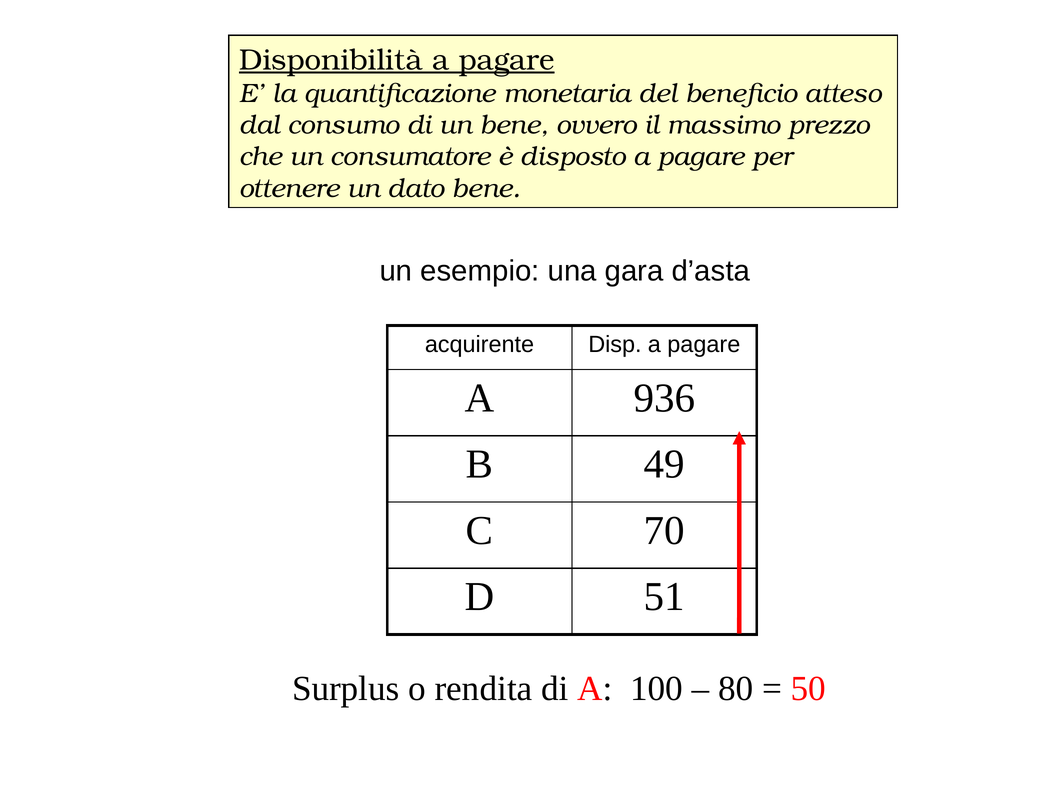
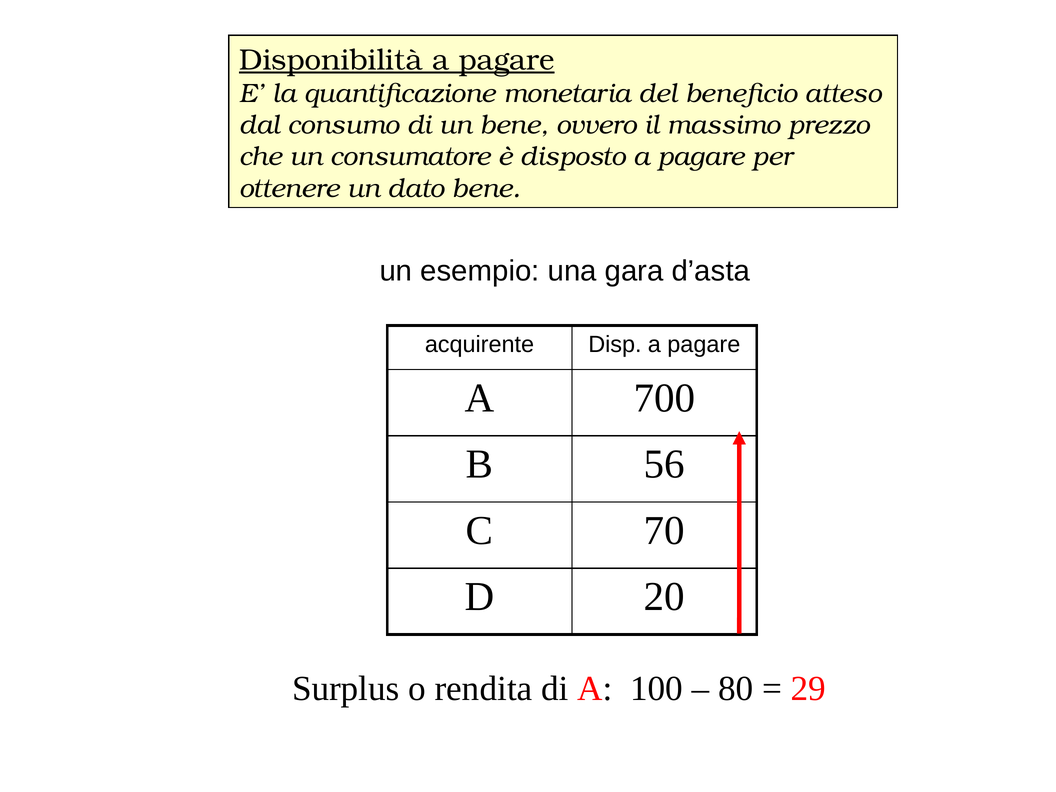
936: 936 -> 700
49: 49 -> 56
51: 51 -> 20
50: 50 -> 29
